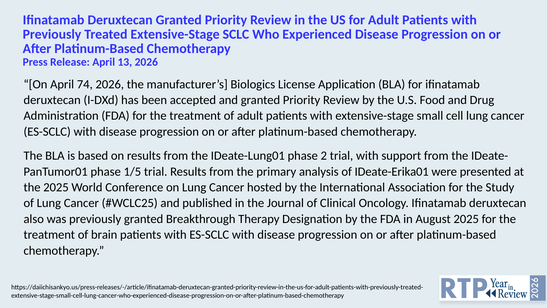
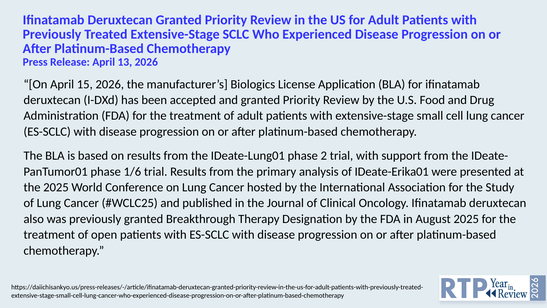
74: 74 -> 15
1/5: 1/5 -> 1/6
brain: brain -> open
